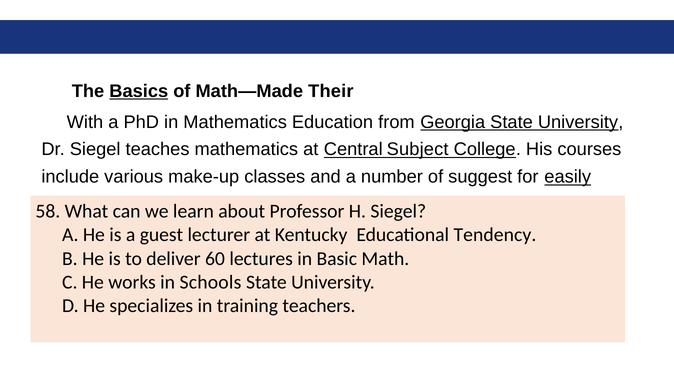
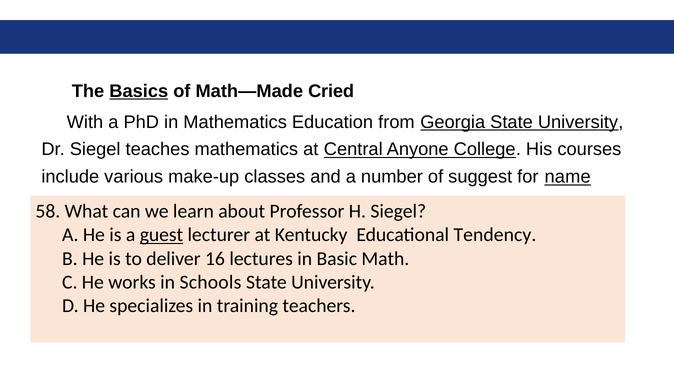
Their: Their -> Cried
Subject: Subject -> Anyone
easily: easily -> name
guest underline: none -> present
60: 60 -> 16
